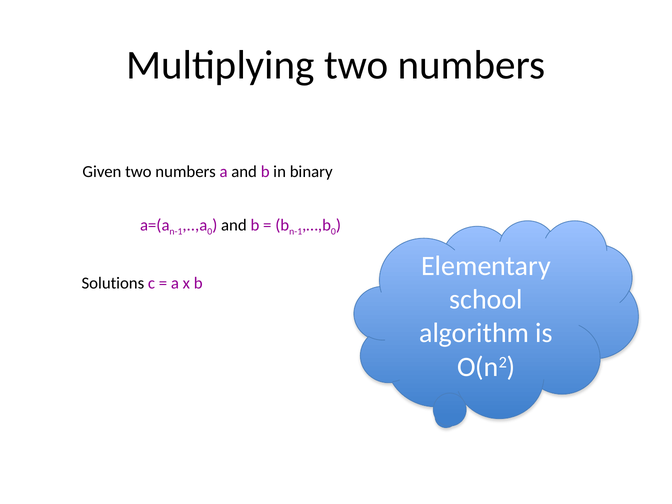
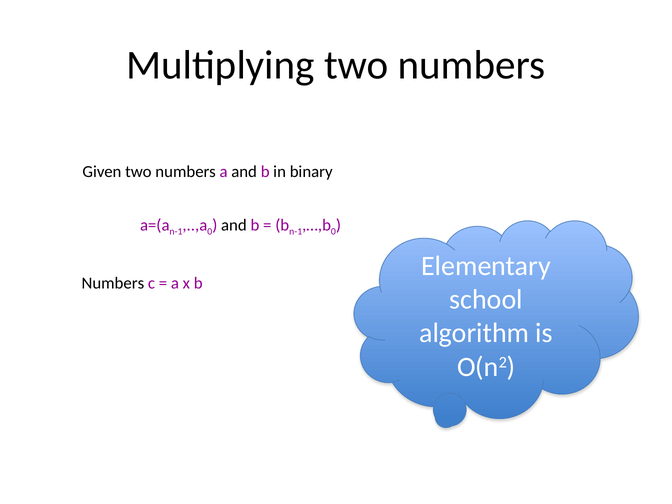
Solutions at (113, 283): Solutions -> Numbers
